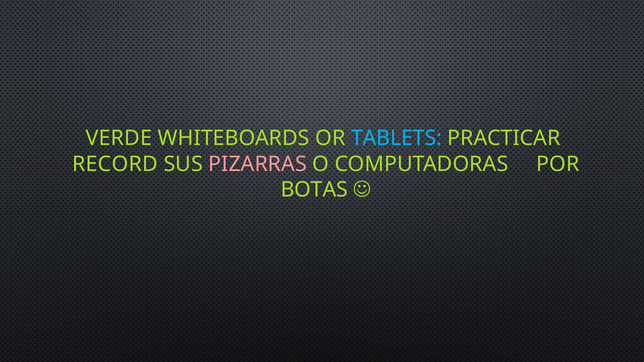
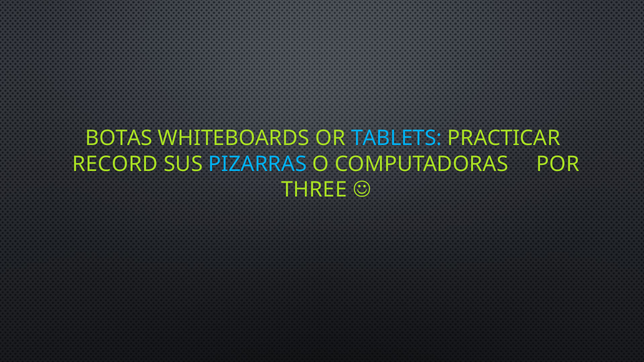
VERDE: VERDE -> BOTAS
PIZARRAS colour: pink -> light blue
BOTAS: BOTAS -> THREE
